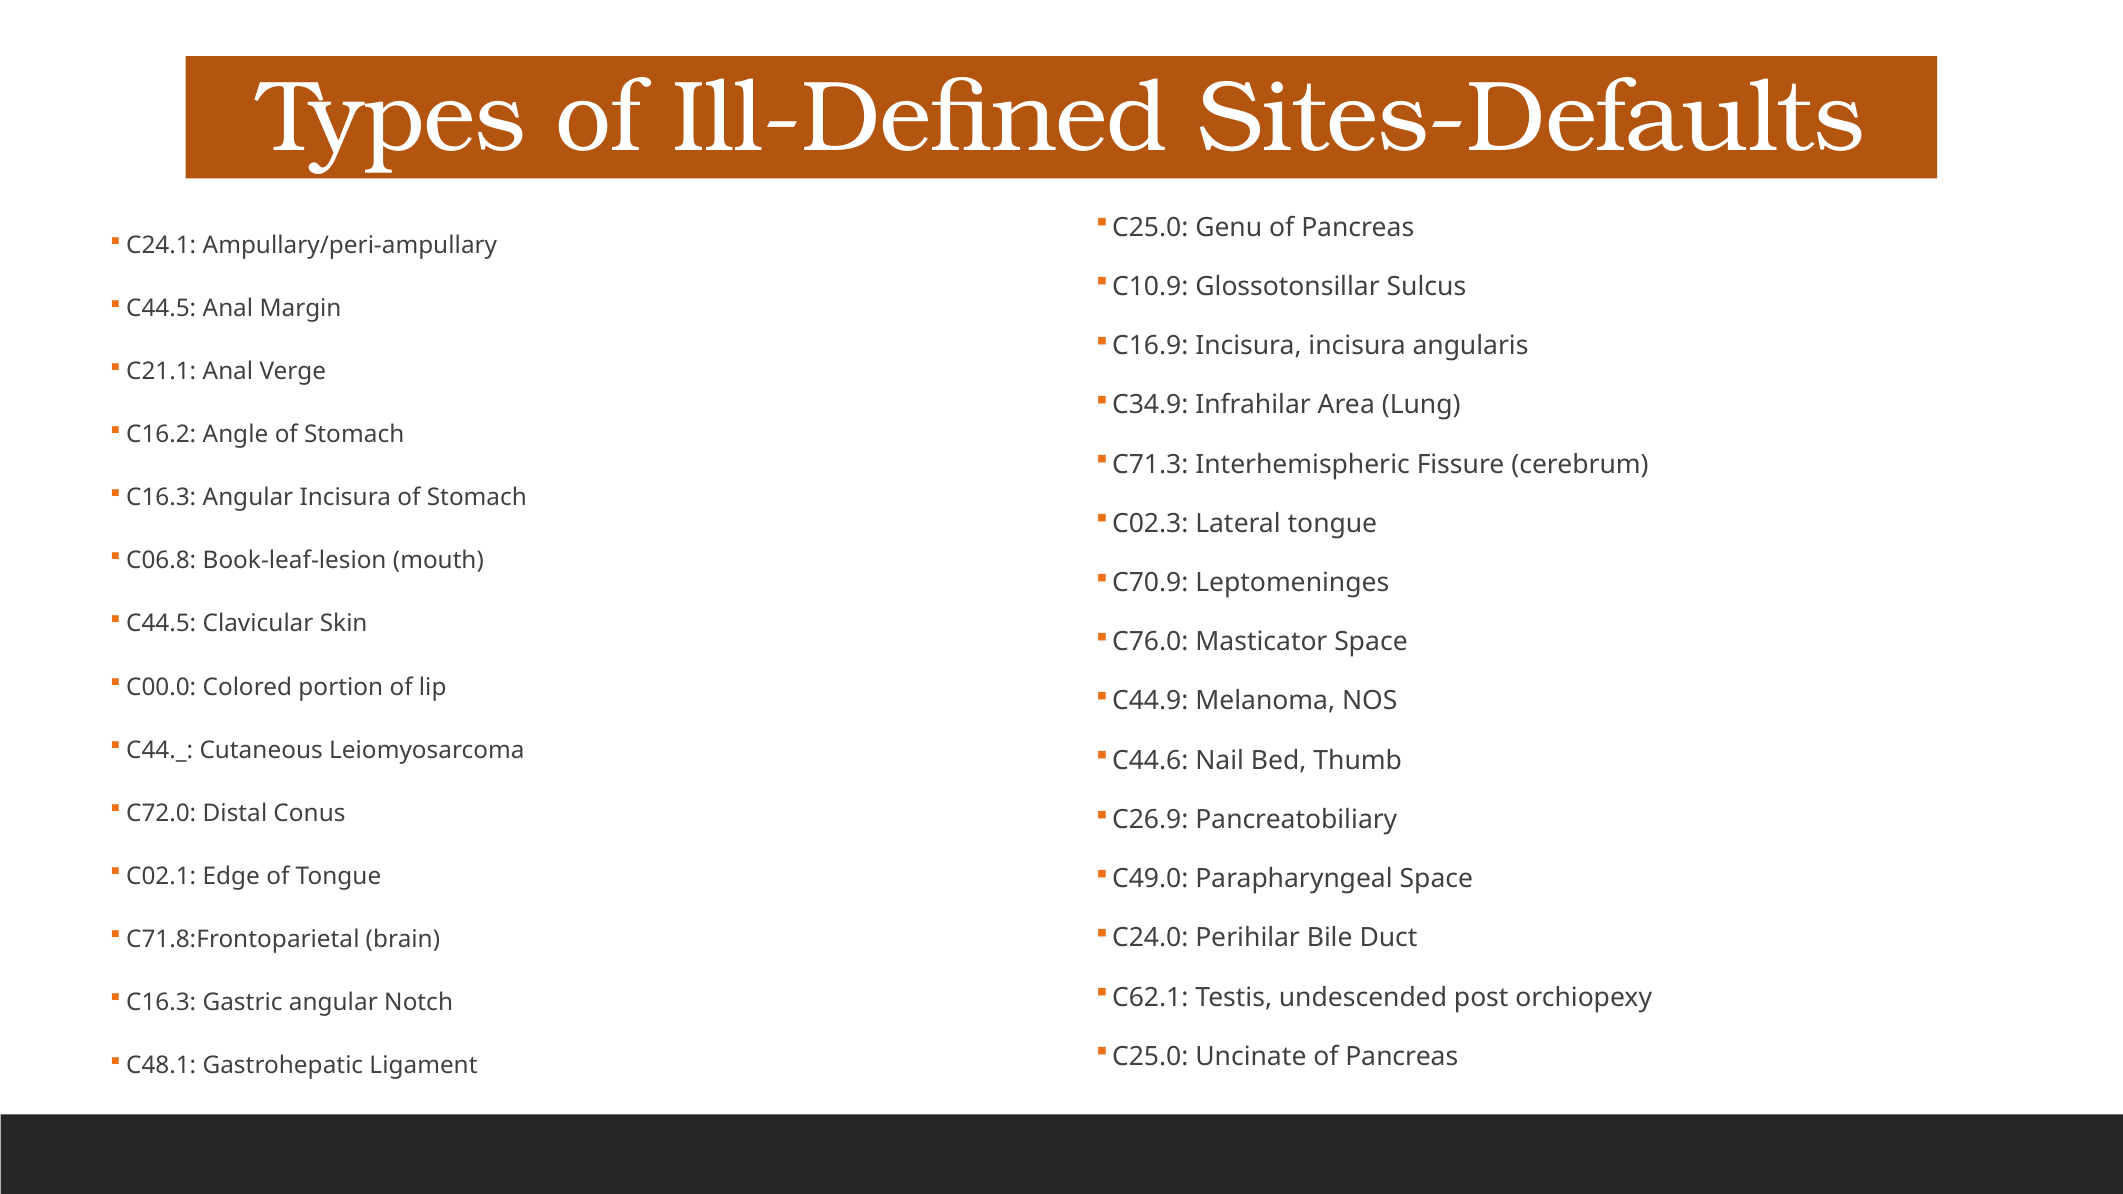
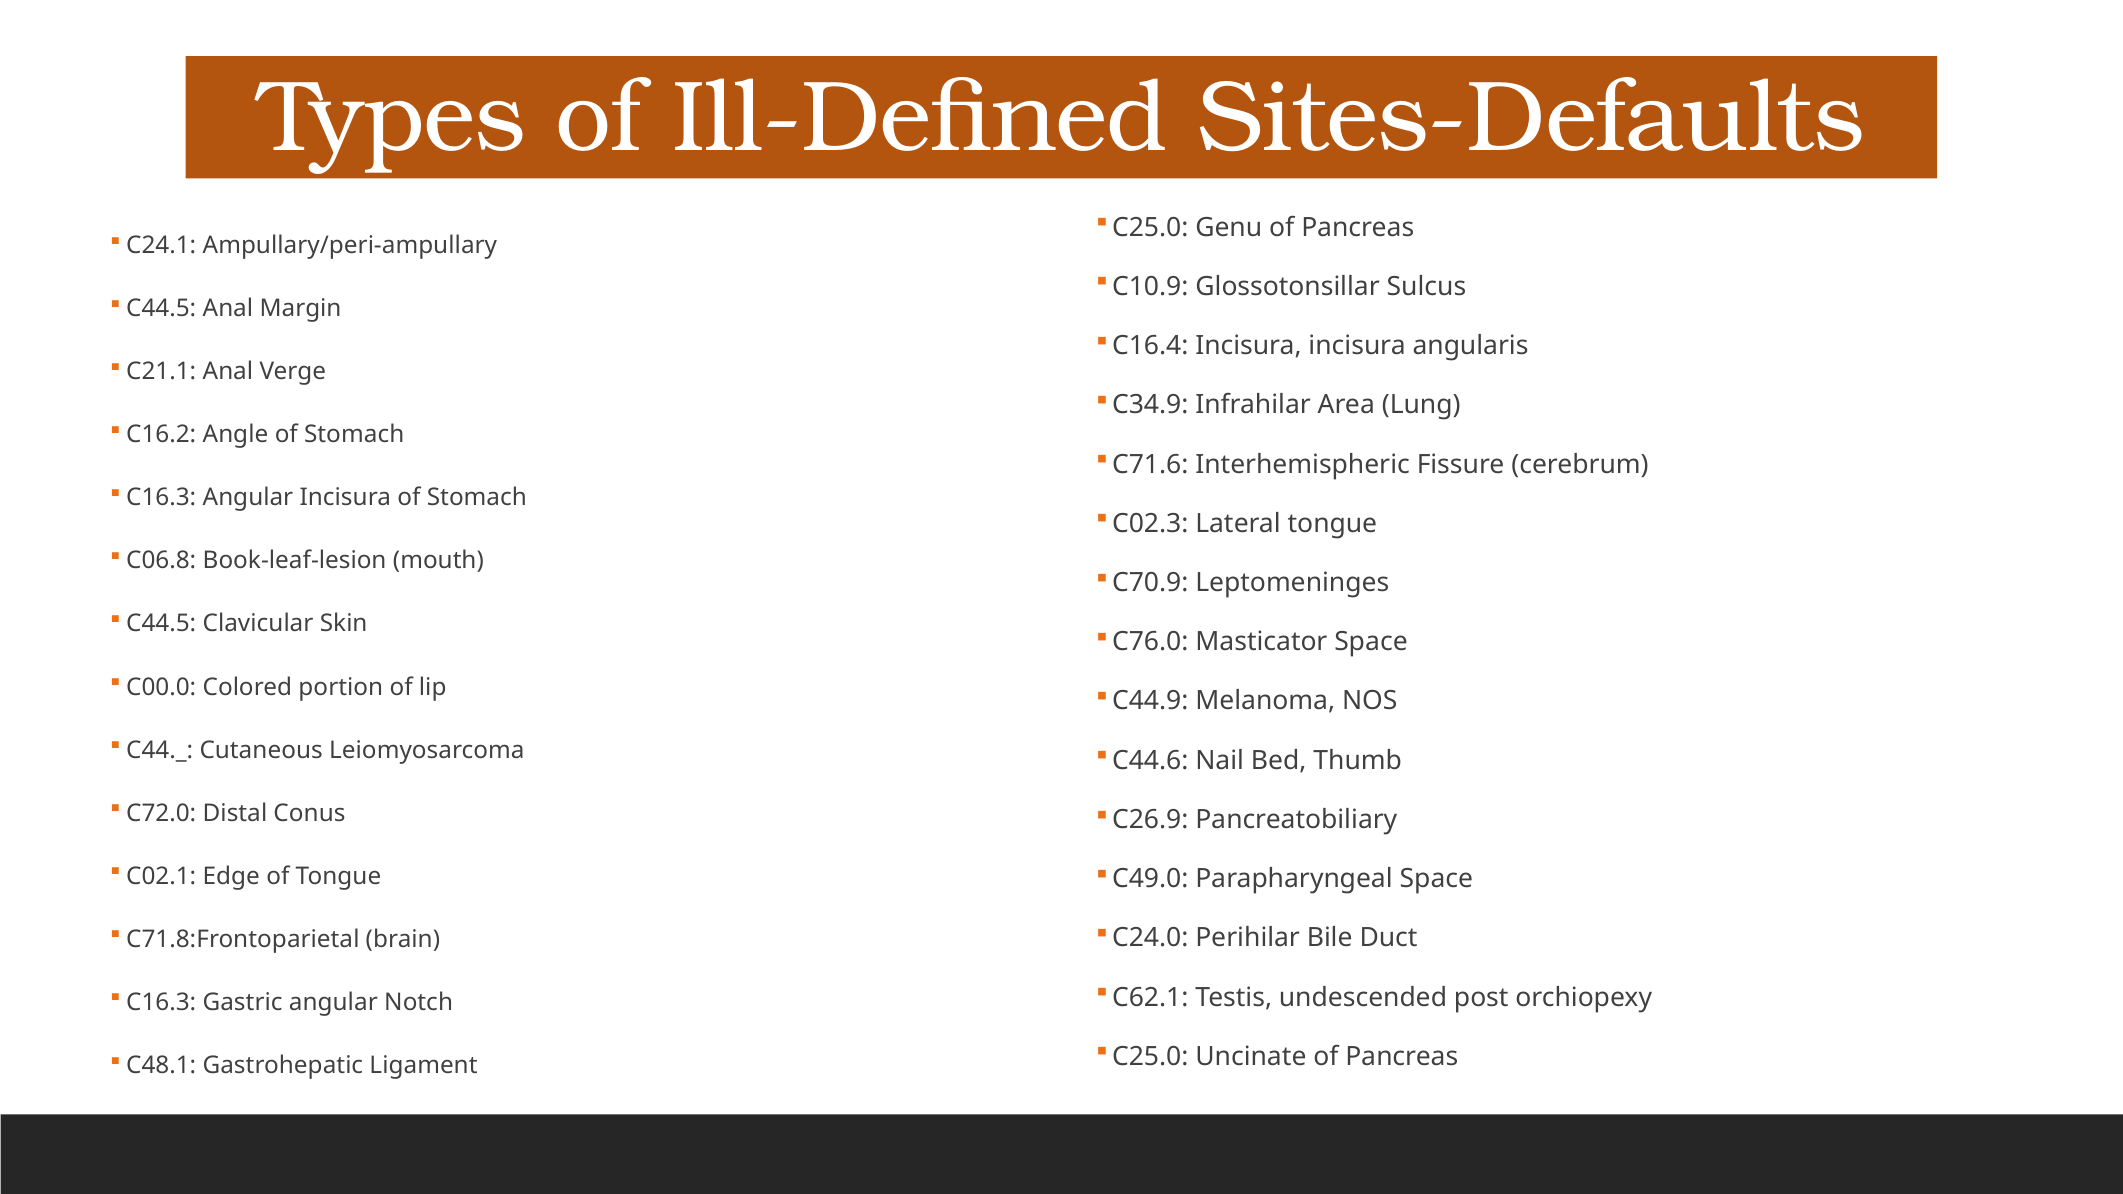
C16.9: C16.9 -> C16.4
C71.3: C71.3 -> C71.6
